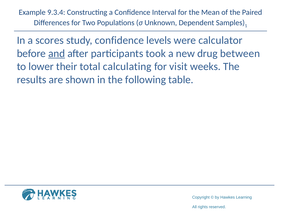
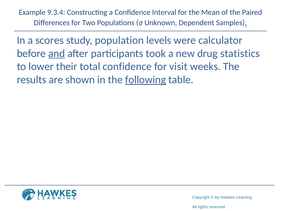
study confidence: confidence -> population
between: between -> statistics
total calculating: calculating -> confidence
following underline: none -> present
